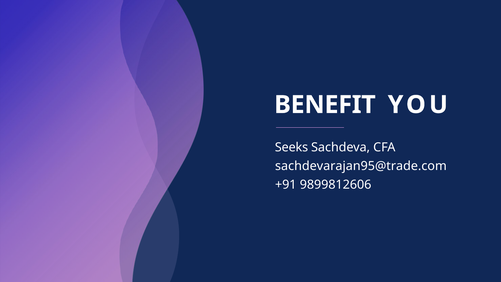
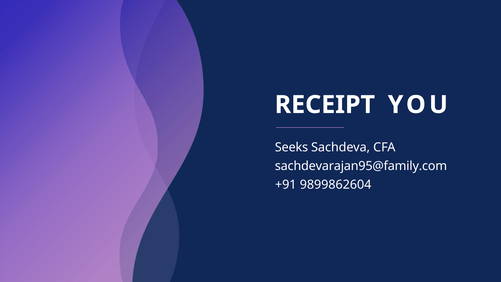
BENEFIT: BENEFIT -> RECEIPT
sachdevarajan95@trade.com: sachdevarajan95@trade.com -> sachdevarajan95@family.com
9899812606: 9899812606 -> 9899862604
